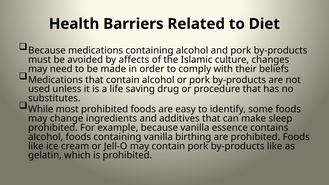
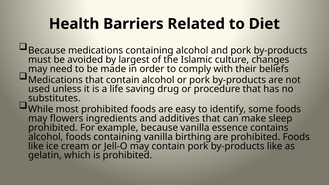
affects: affects -> largest
change: change -> flowers
